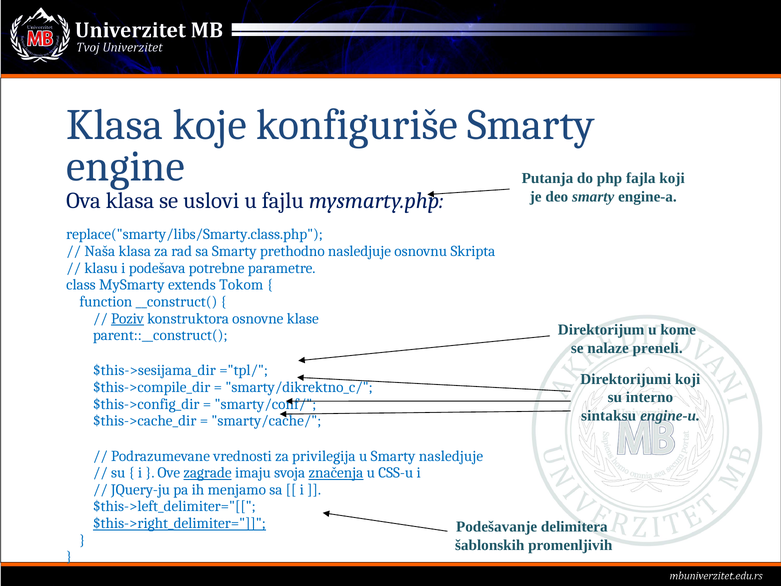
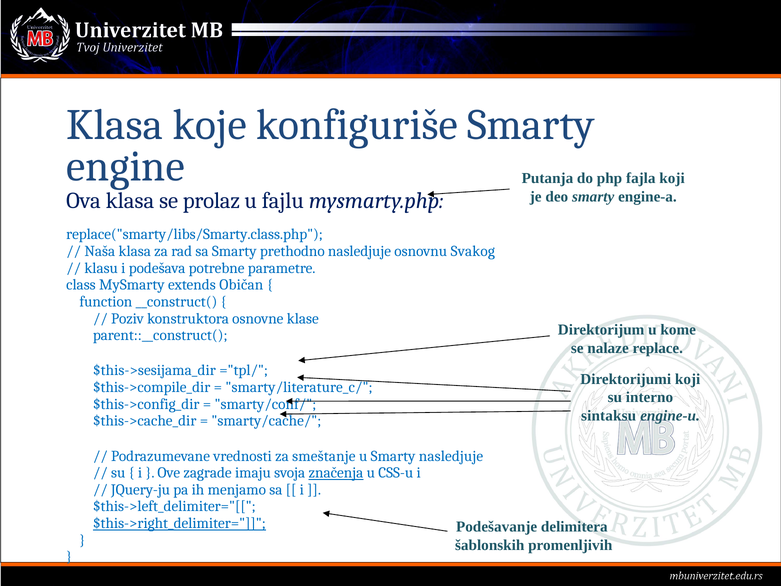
uslovi: uslovi -> prolaz
Skripta: Skripta -> Svakog
Tokom: Tokom -> Običan
Poziv underline: present -> none
preneli: preneli -> replace
smarty/dikrektno_c/: smarty/dikrektno_c/ -> smarty/literature_c/
privilegija: privilegija -> smeštanje
zagrade underline: present -> none
